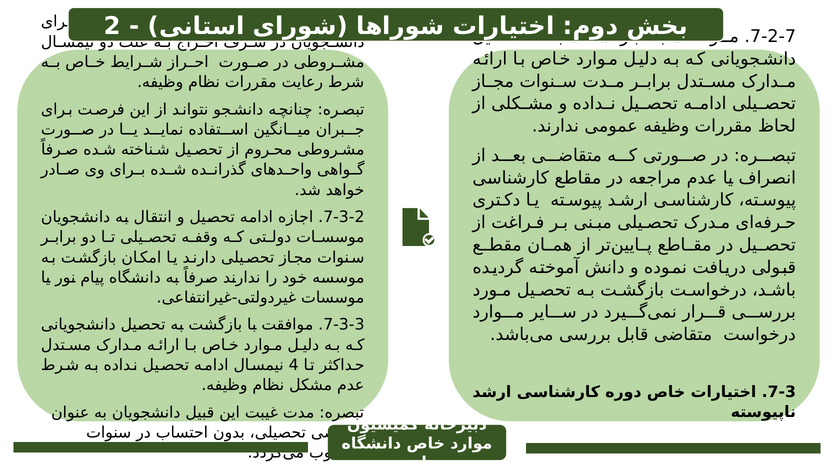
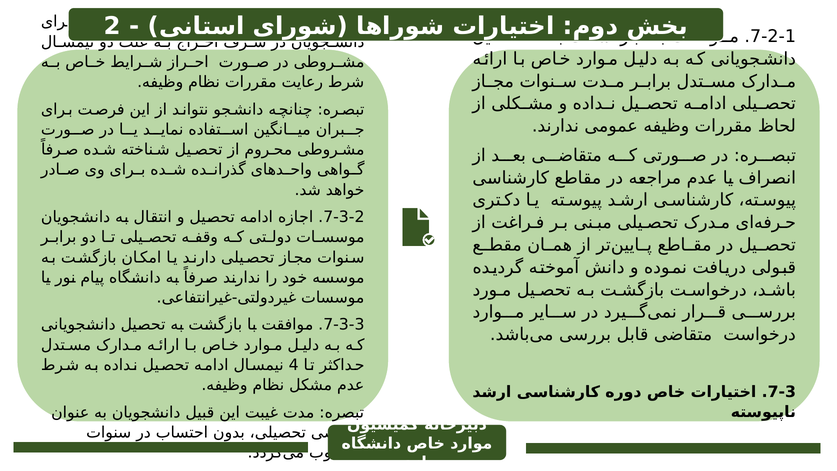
7-2-7: 7-2-7 -> 7-2-1
